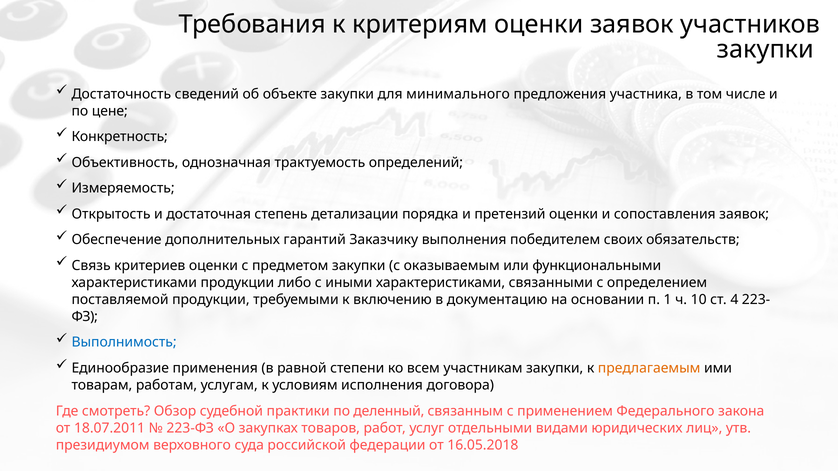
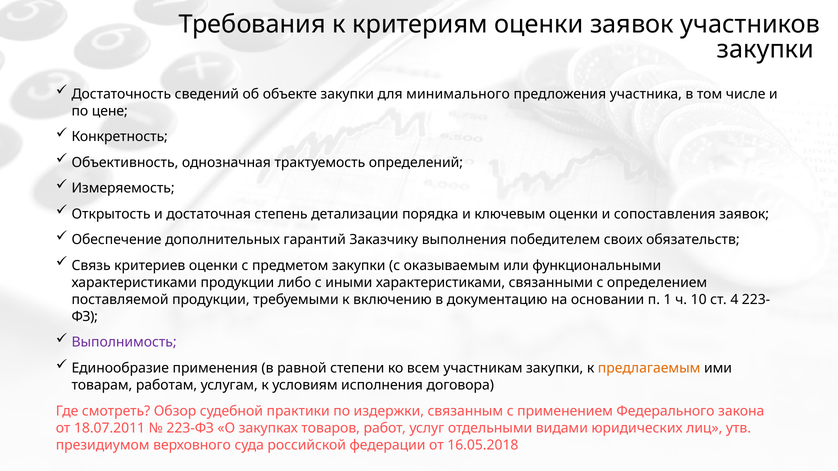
претензий: претензий -> ключевым
Выполнимость colour: blue -> purple
деленный: деленный -> издержки
